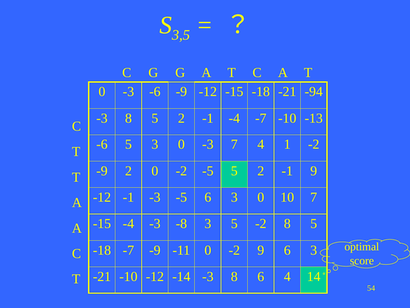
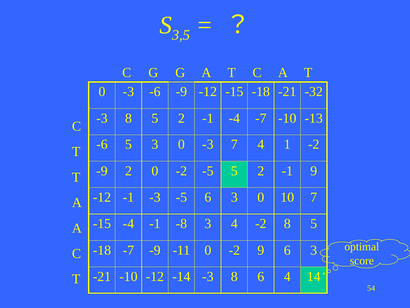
-94: -94 -> -32
-4 -3: -3 -> -1
3 5: 5 -> 4
